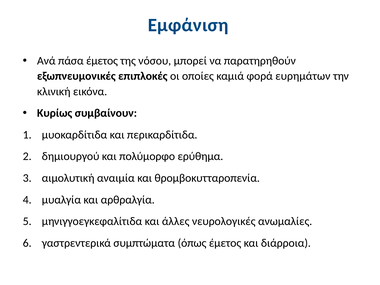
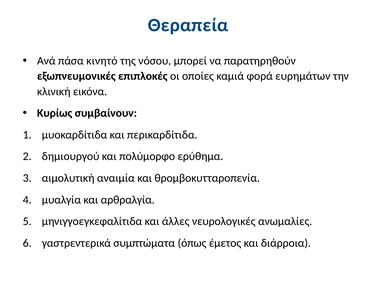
Εμφάνιση: Εμφάνιση -> Θεραπεία
πάσα έμετος: έμετος -> κινητό
